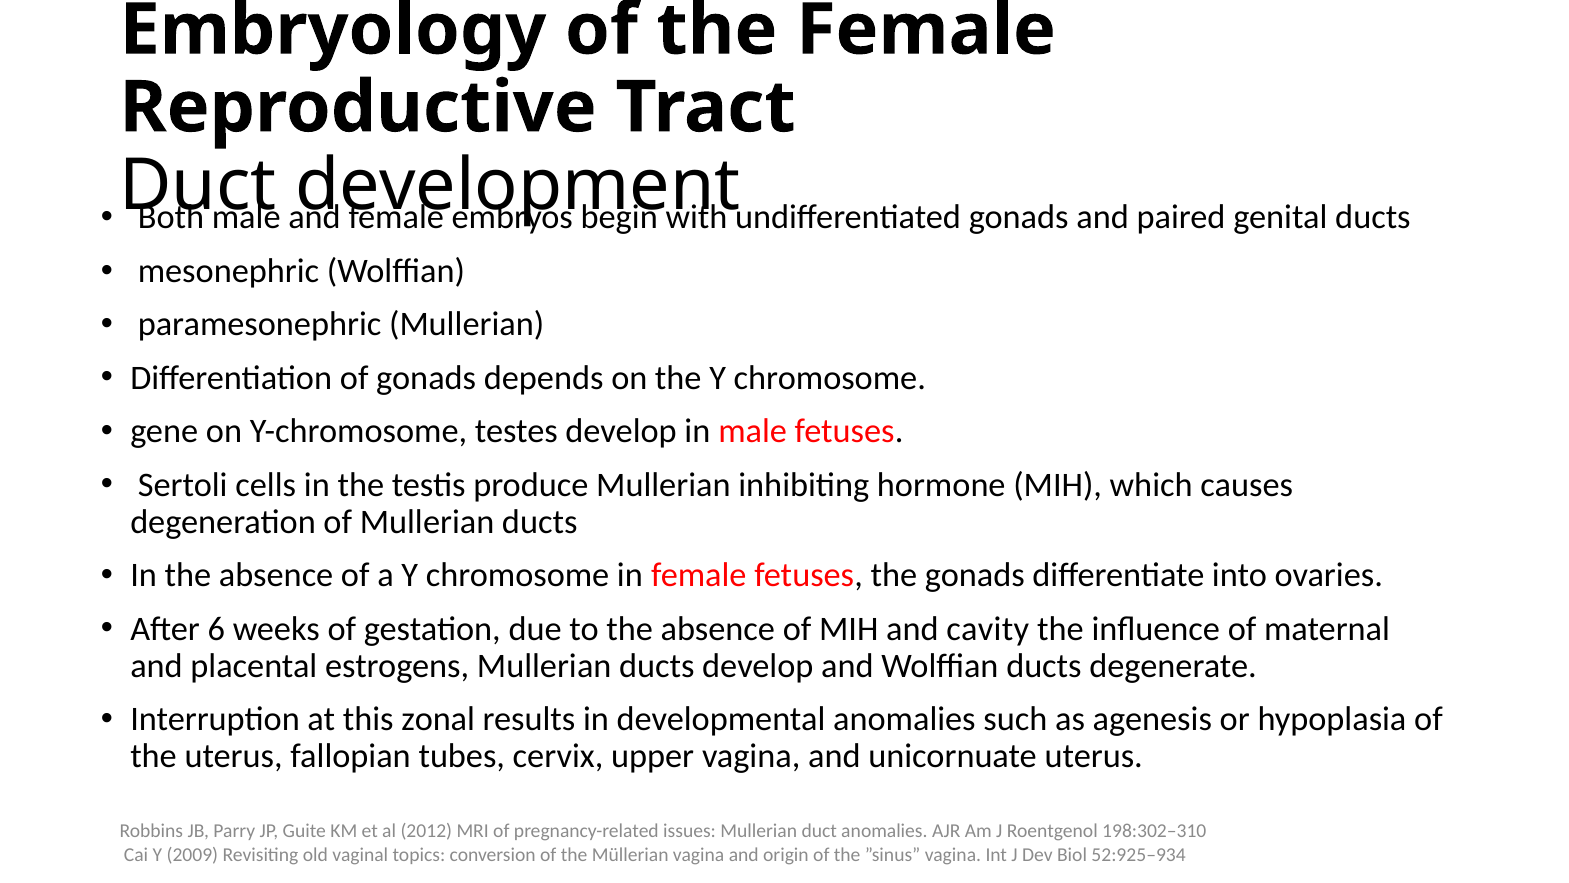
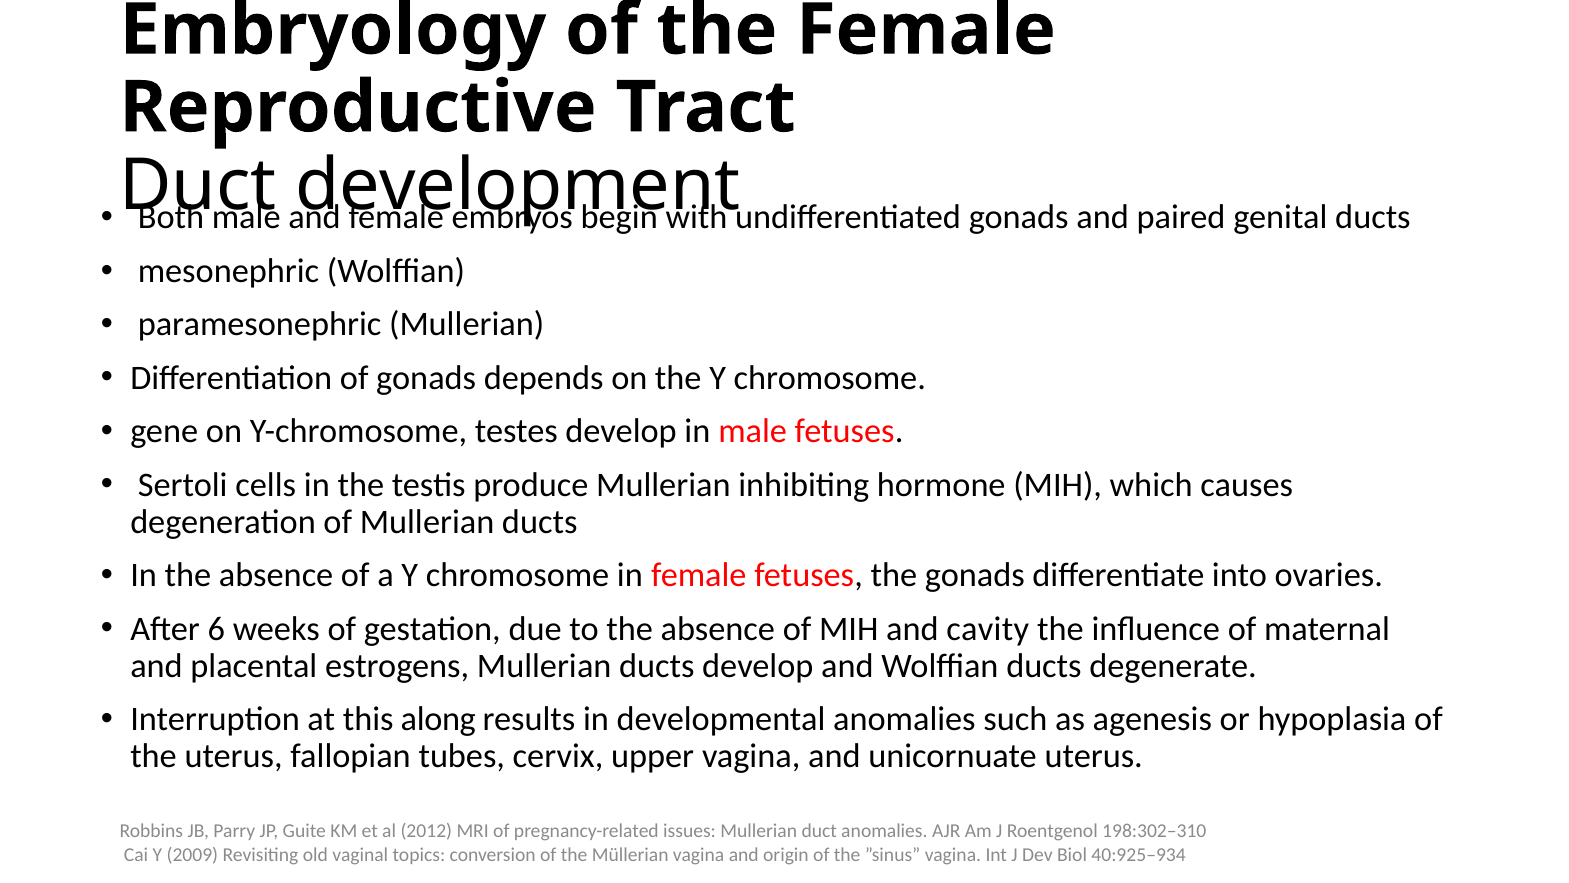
zonal: zonal -> along
52:925–934: 52:925–934 -> 40:925–934
